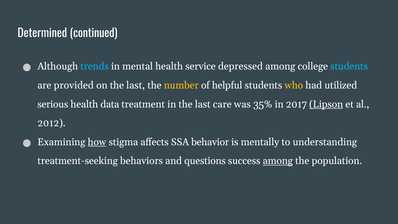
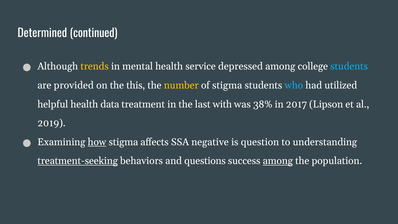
trends colour: light blue -> yellow
on the last: last -> this
of helpful: helpful -> stigma
who colour: yellow -> light blue
serious: serious -> helpful
care: care -> with
35%: 35% -> 38%
Lipson underline: present -> none
2012: 2012 -> 2019
behavior: behavior -> negative
mentally: mentally -> question
treatment-seeking underline: none -> present
